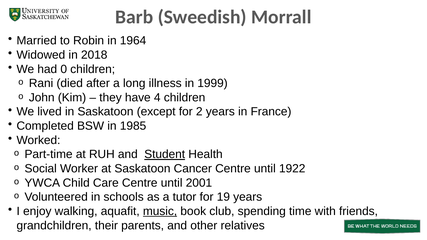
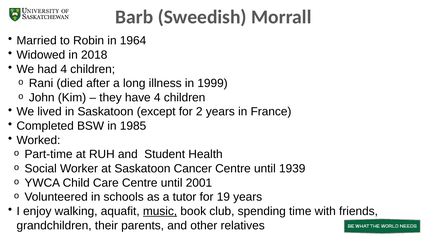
had 0: 0 -> 4
Student underline: present -> none
1922: 1922 -> 1939
